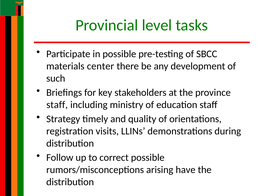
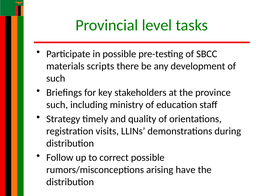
center: center -> scripts
staff at (57, 105): staff -> such
